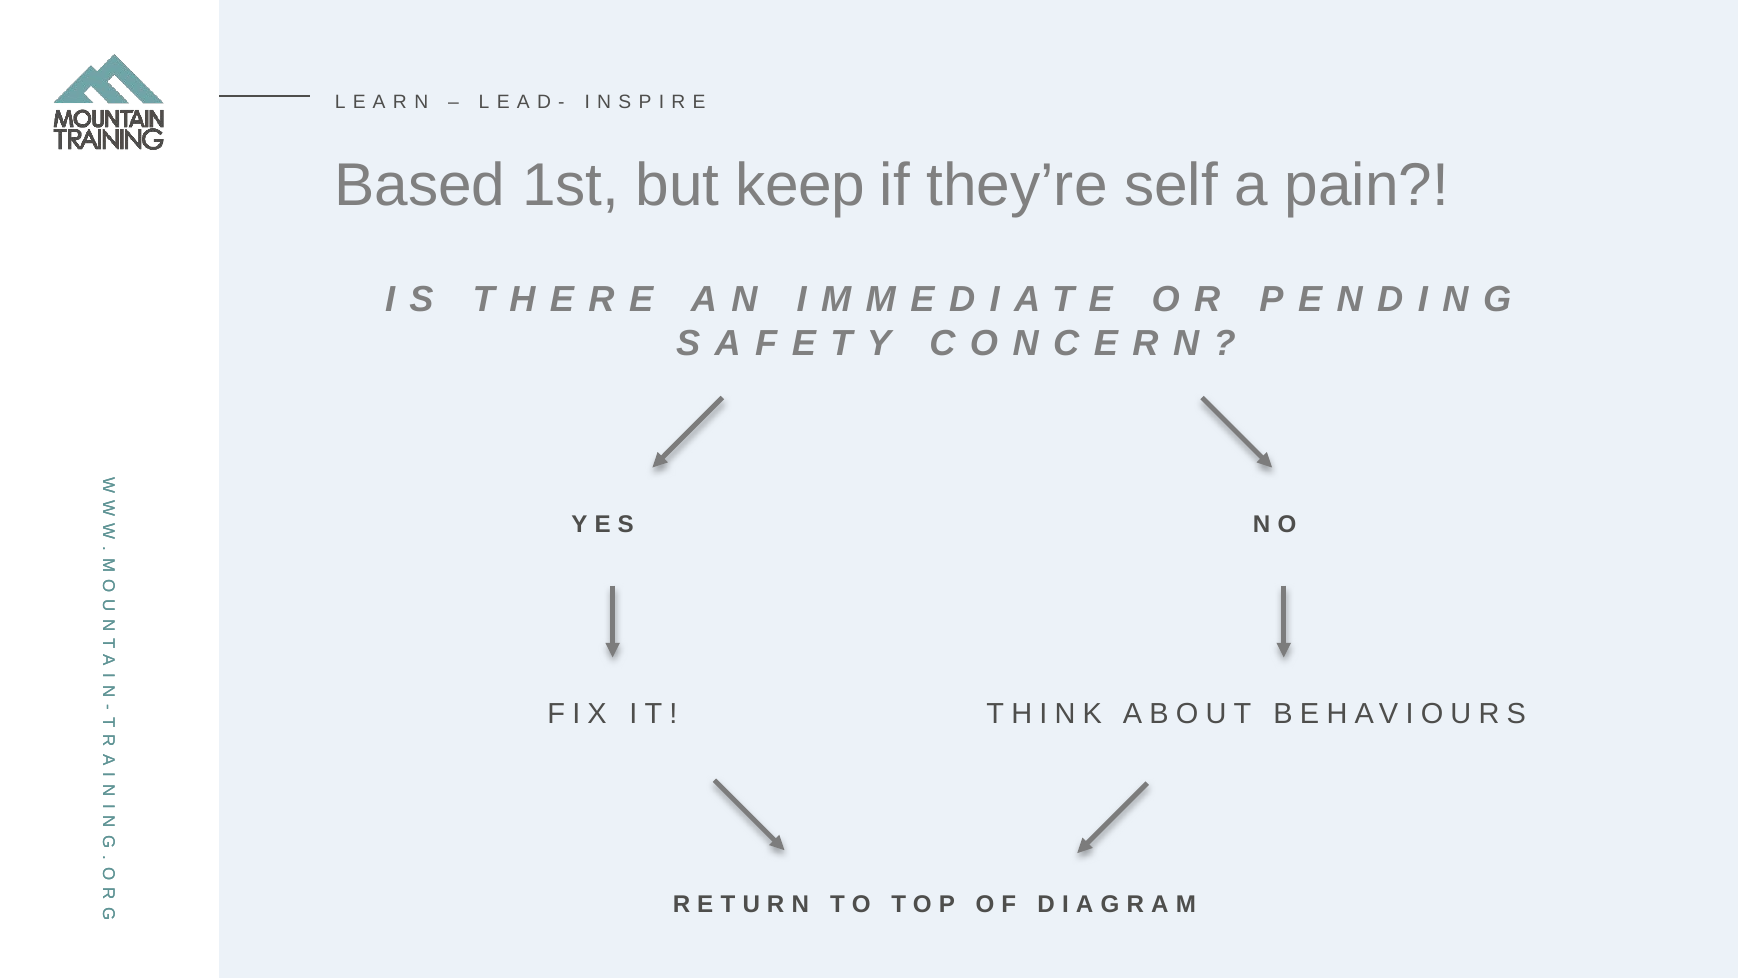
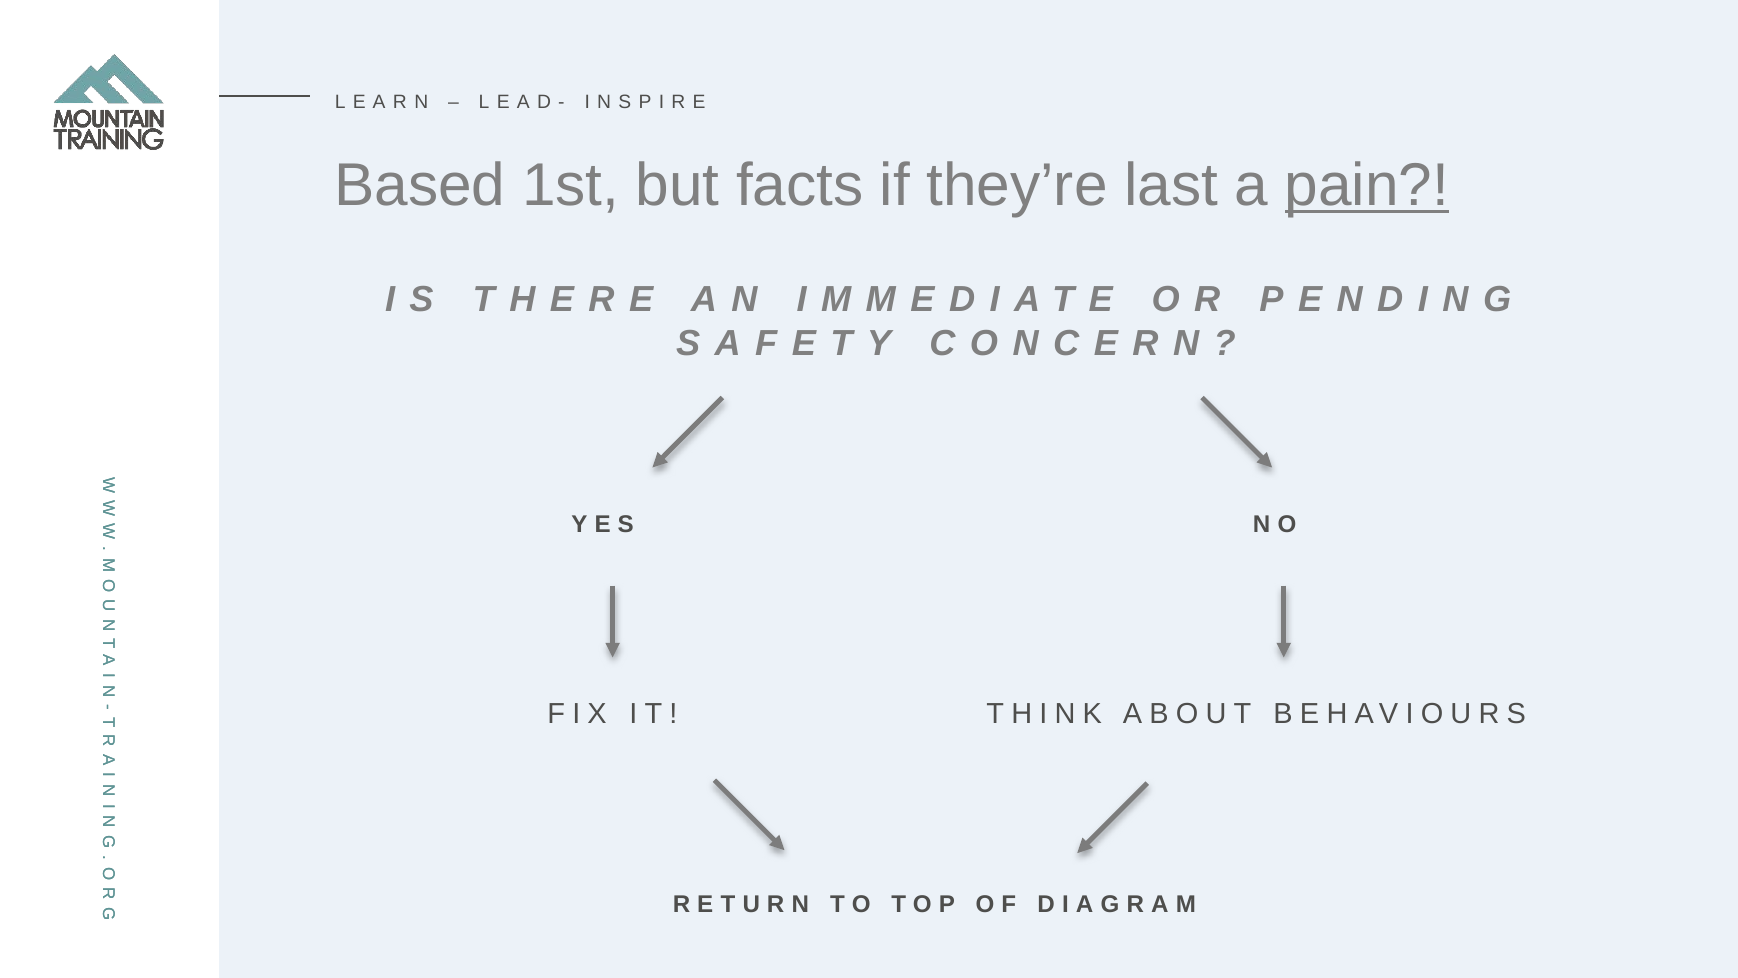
keep: keep -> facts
self: self -> last
pain underline: none -> present
